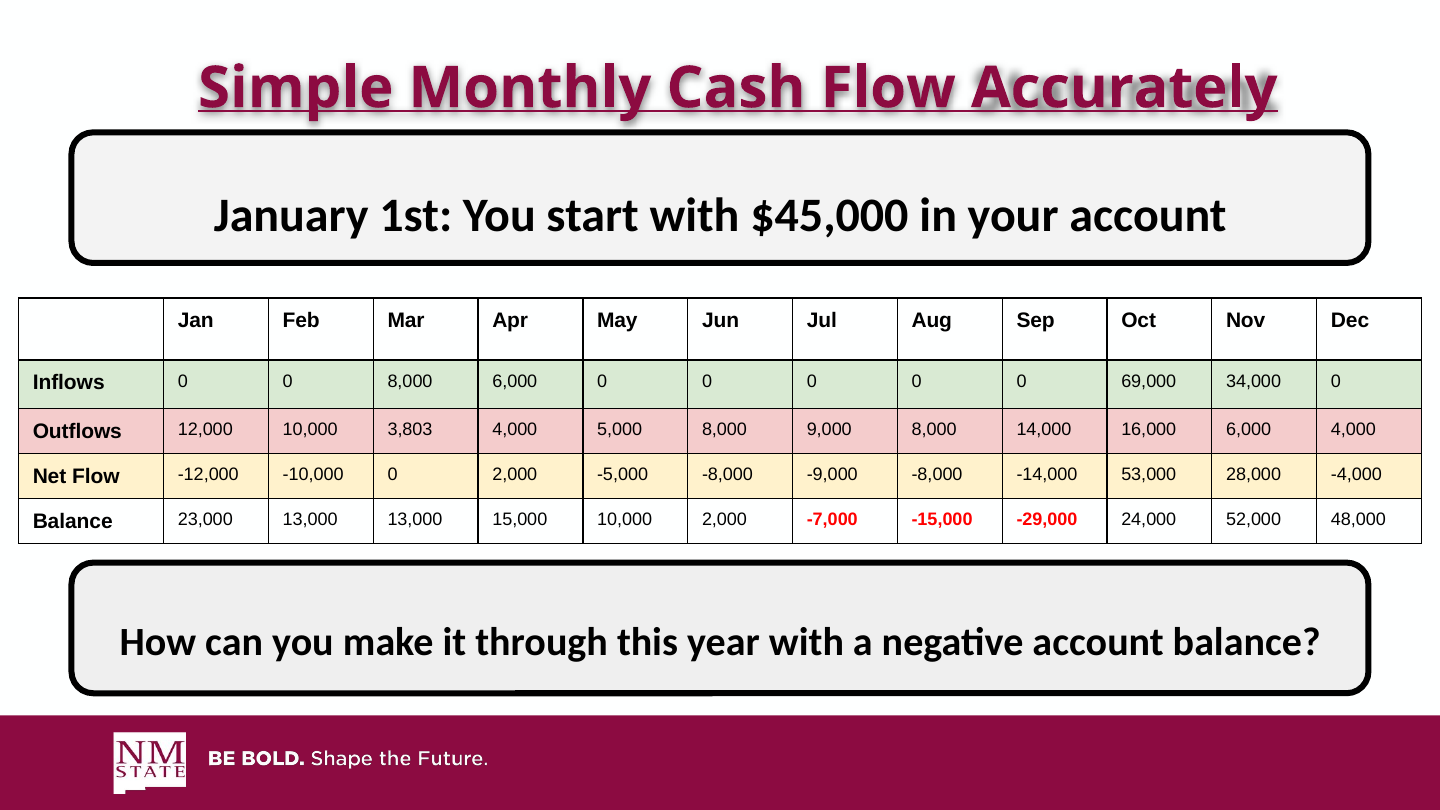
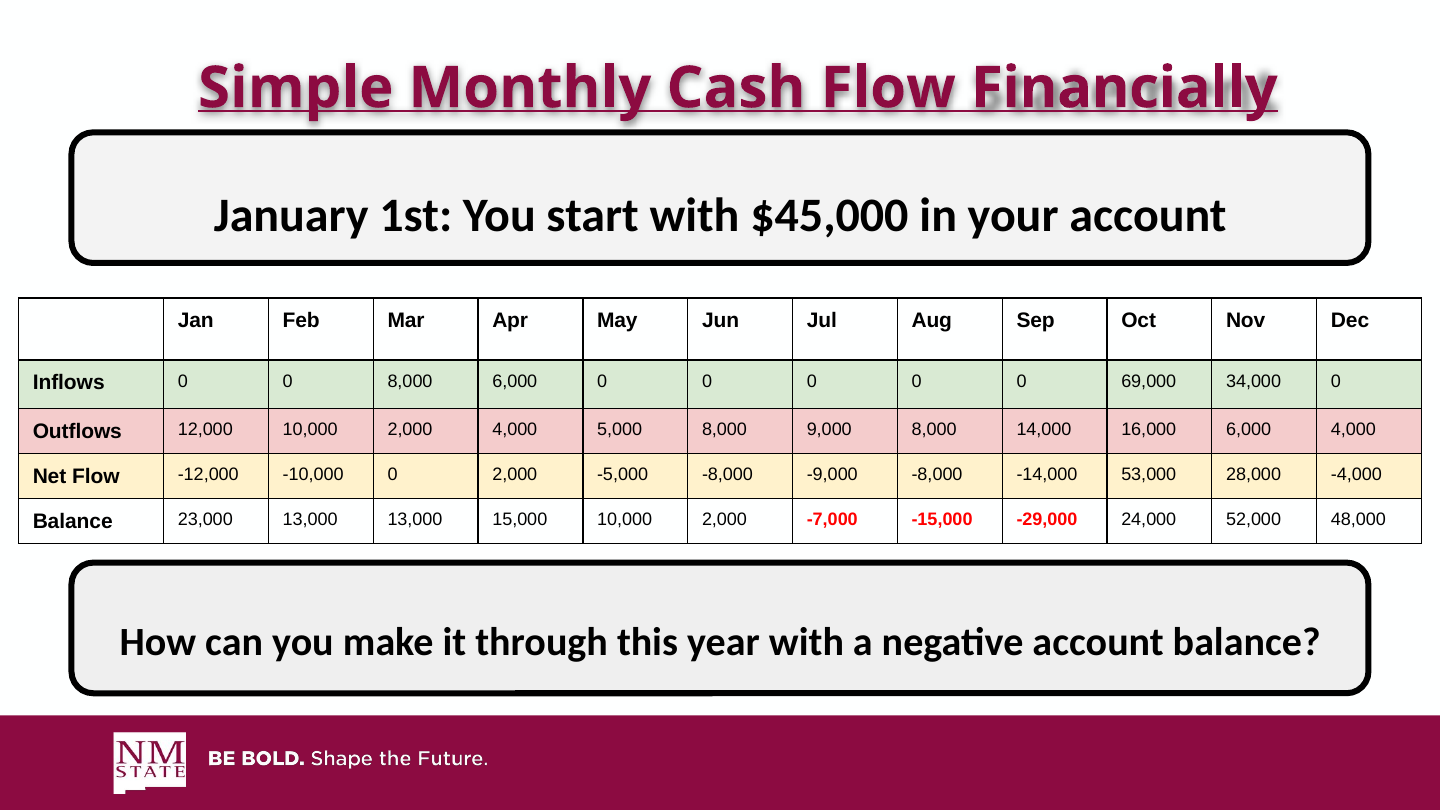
Accurately: Accurately -> Financially
12,000 10,000 3,803: 3,803 -> 2,000
